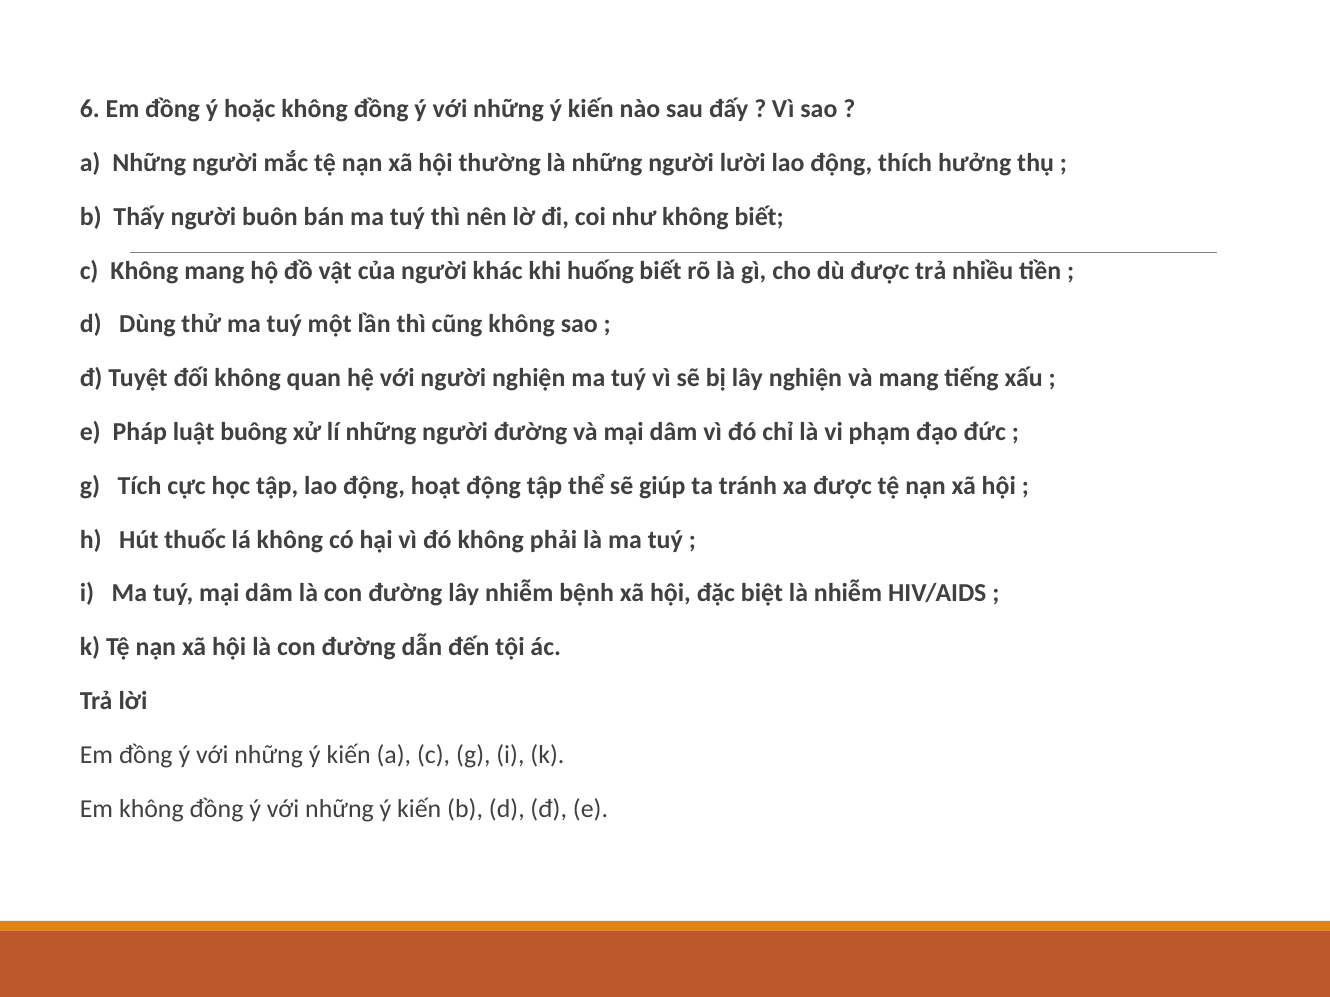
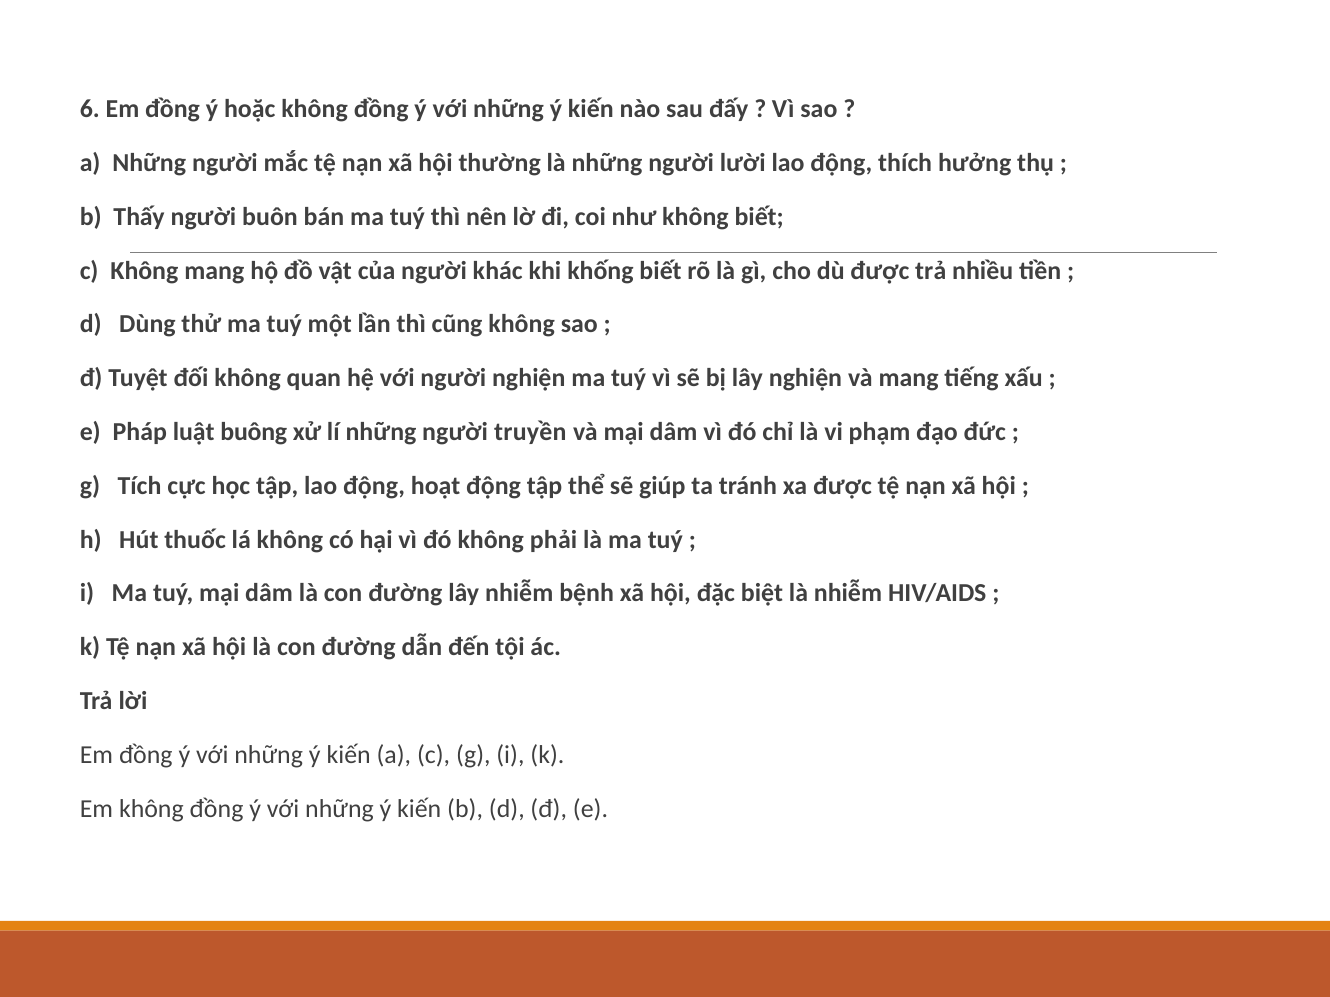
huống: huống -> khống
người đường: đường -> truyền
